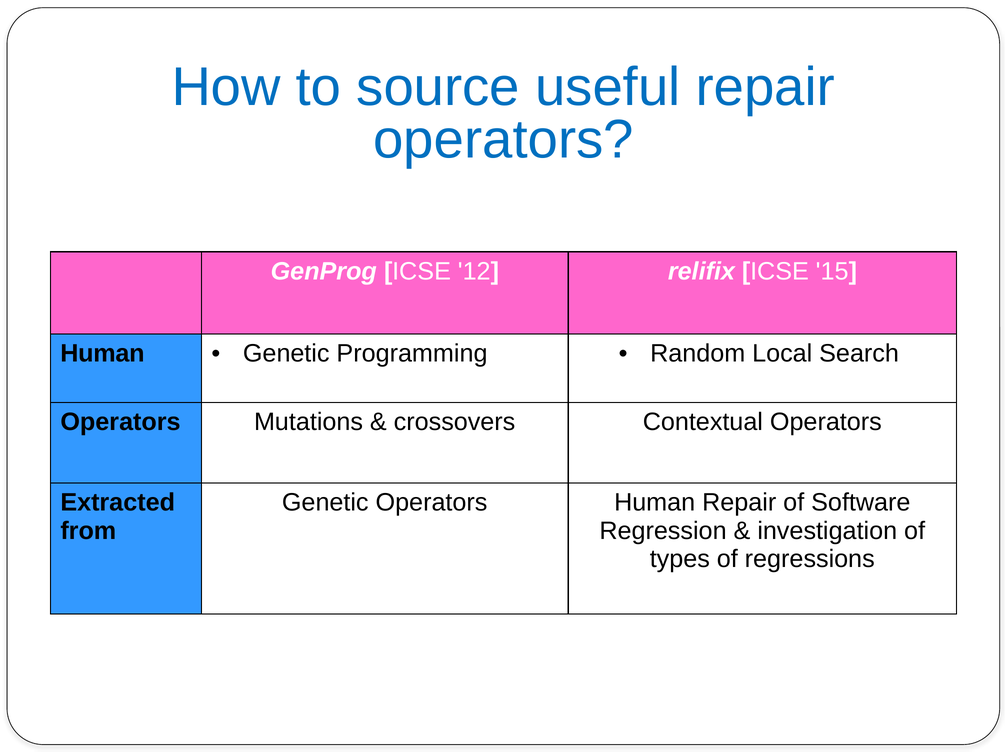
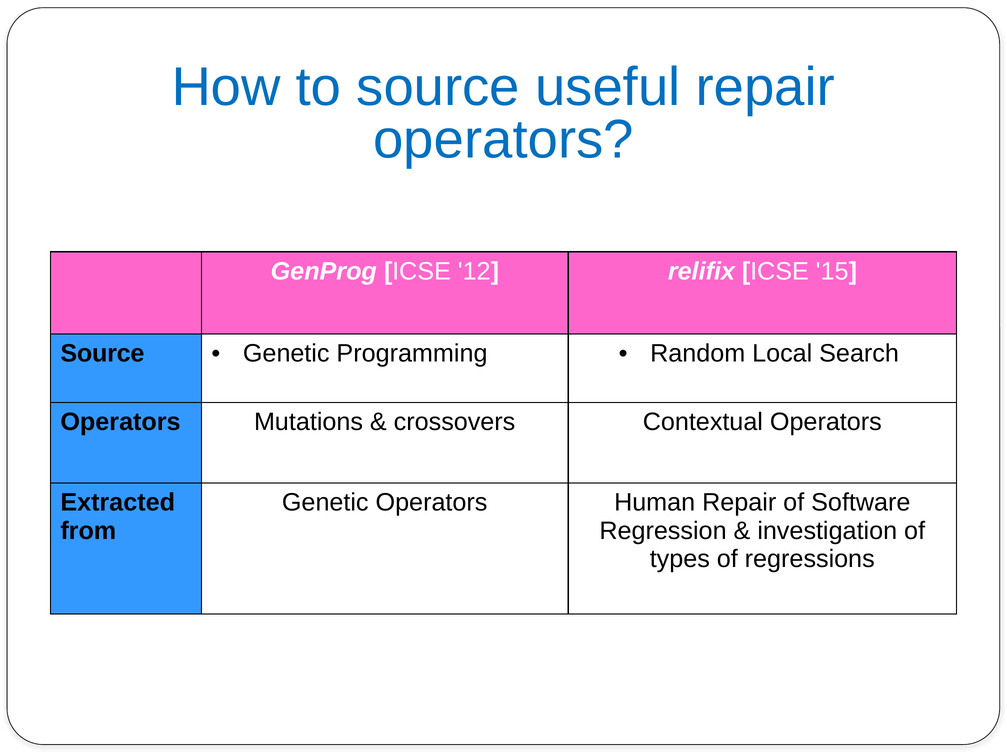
Human at (102, 354): Human -> Source
